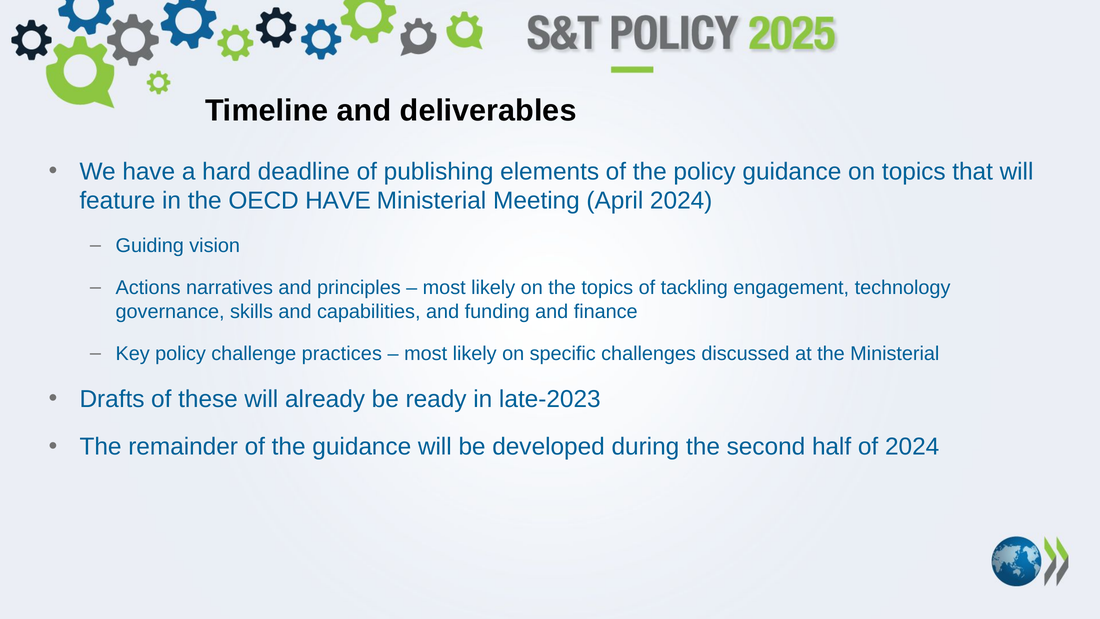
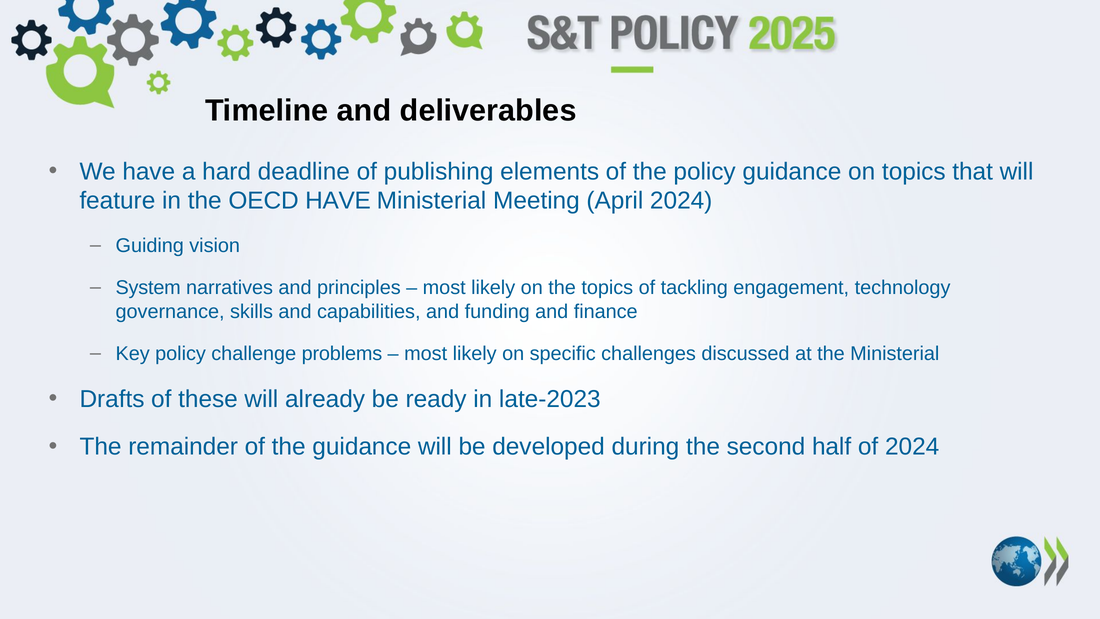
Actions: Actions -> System
practices: practices -> problems
